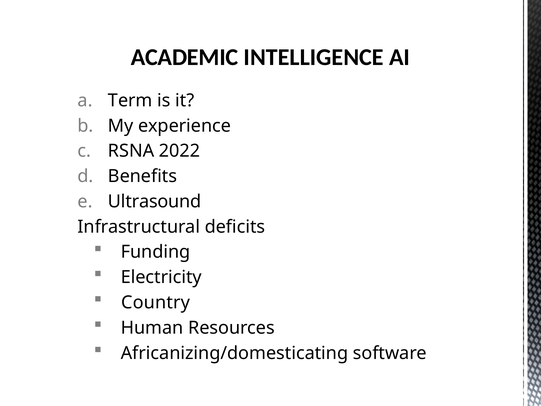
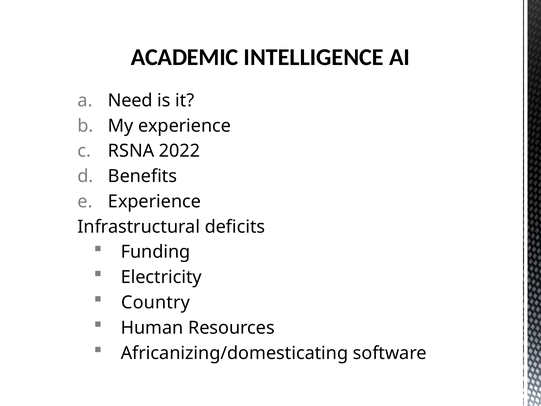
Term: Term -> Need
Ultrasound at (155, 201): Ultrasound -> Experience
